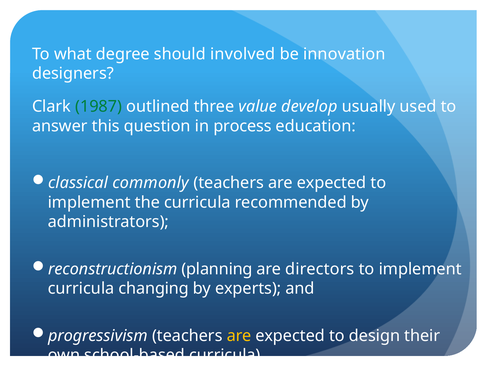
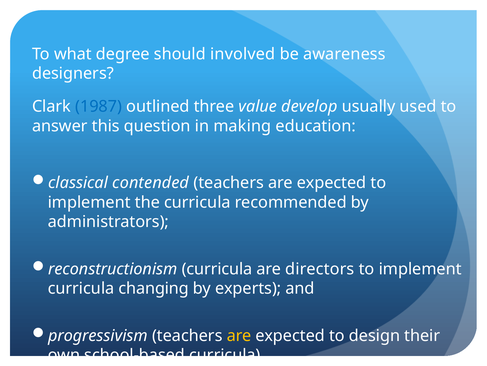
innovation: innovation -> awareness
1987 colour: green -> blue
process: process -> making
commonly: commonly -> contended
reconstructionism planning: planning -> curricula
